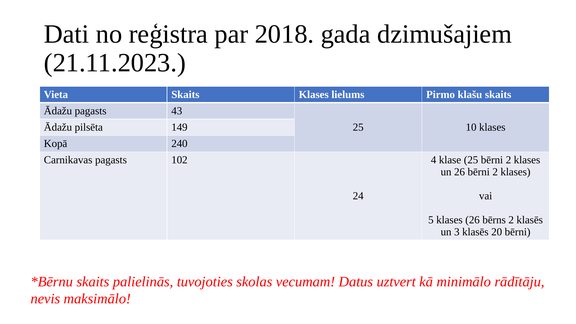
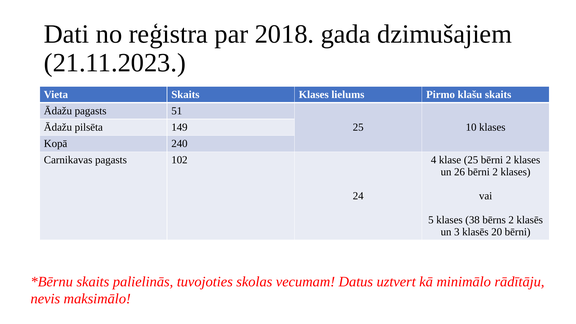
43: 43 -> 51
klases 26: 26 -> 38
